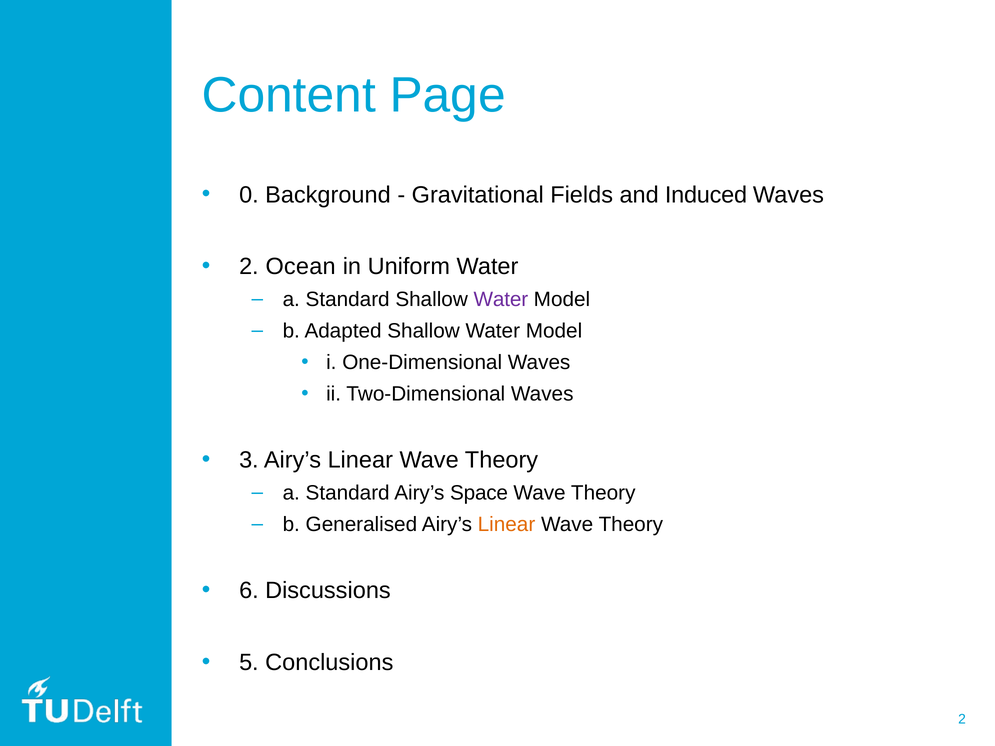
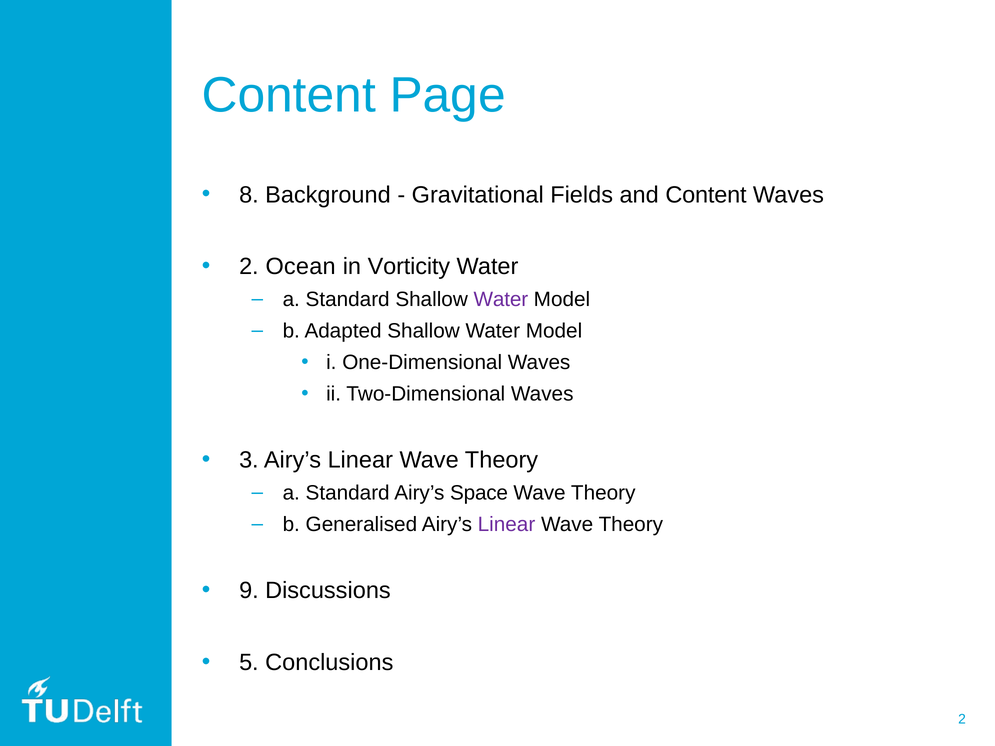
0: 0 -> 8
and Induced: Induced -> Content
Uniform: Uniform -> Vorticity
Linear at (507, 525) colour: orange -> purple
6: 6 -> 9
